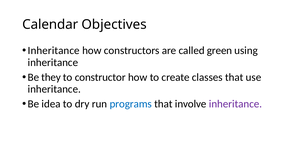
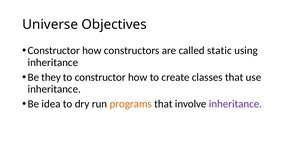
Calendar: Calendar -> Universe
Inheritance at (54, 51): Inheritance -> Constructor
green: green -> static
programs colour: blue -> orange
